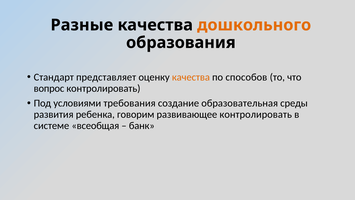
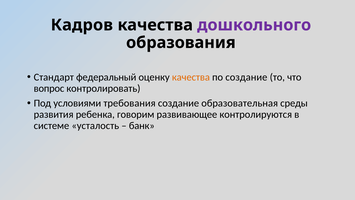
Разные: Разные -> Кадров
дошкольного colour: orange -> purple
представляет: представляет -> федеральный
по способов: способов -> создание
развивающее контролировать: контролировать -> контролируются
всеобщая: всеобщая -> усталость
